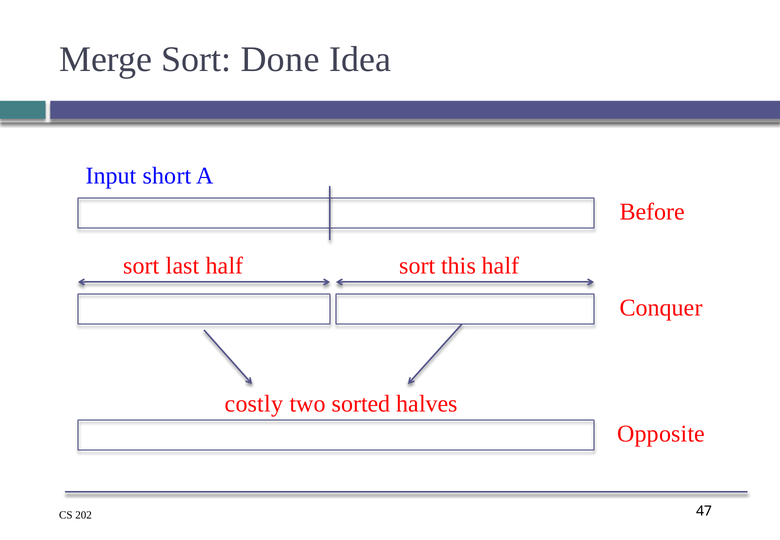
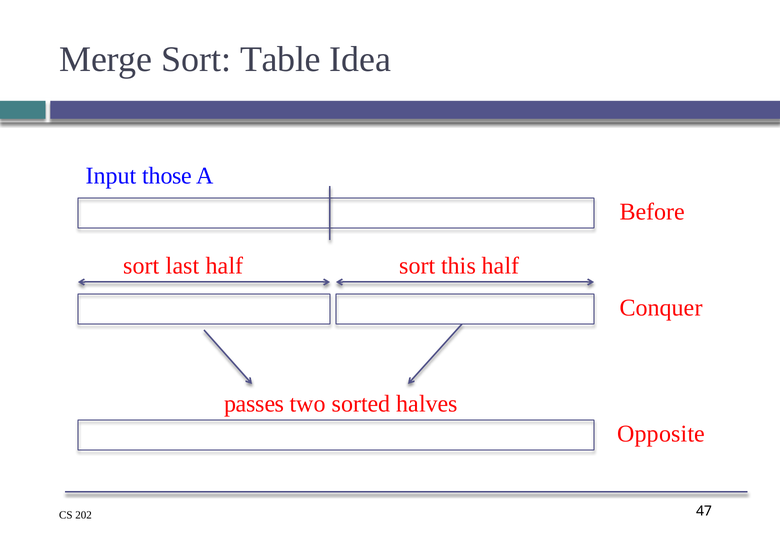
Done: Done -> Table
short: short -> those
costly: costly -> passes
